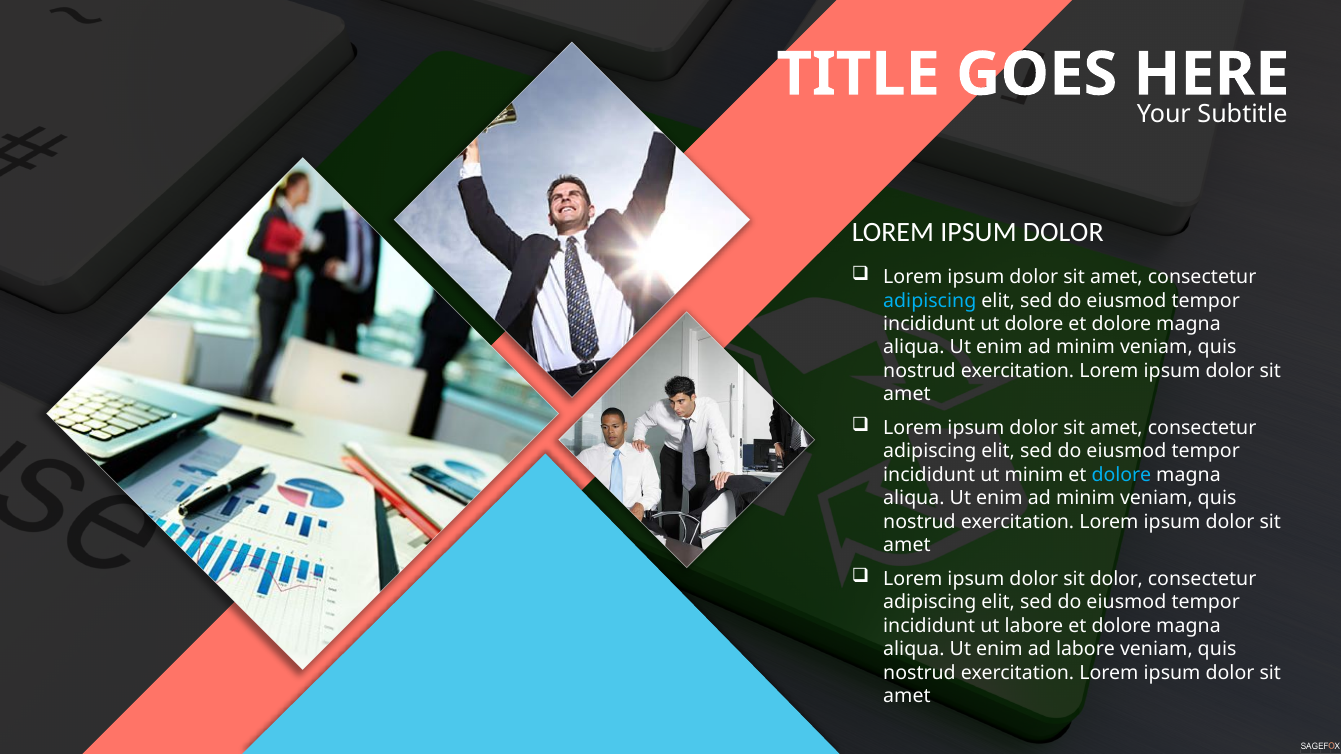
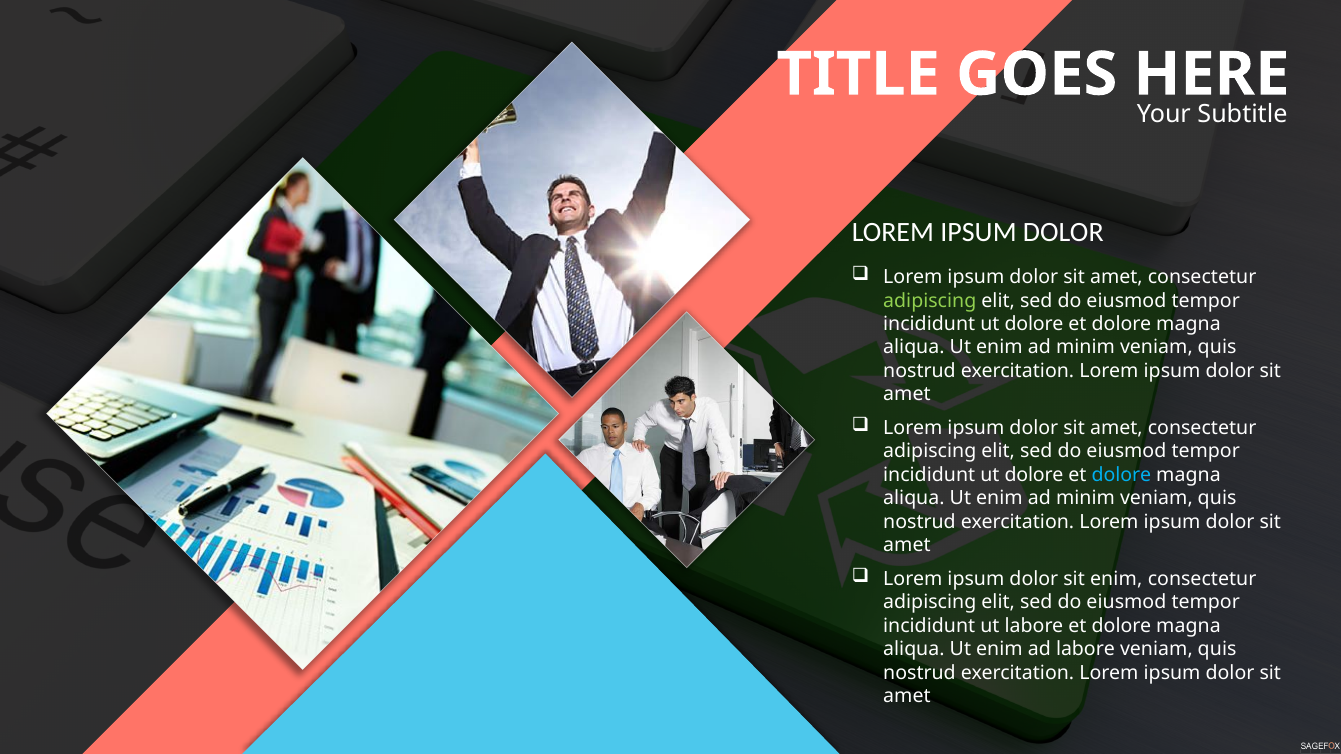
adipiscing at (930, 301) colour: light blue -> light green
minim at (1034, 475): minim -> dolore
sit dolor: dolor -> enim
